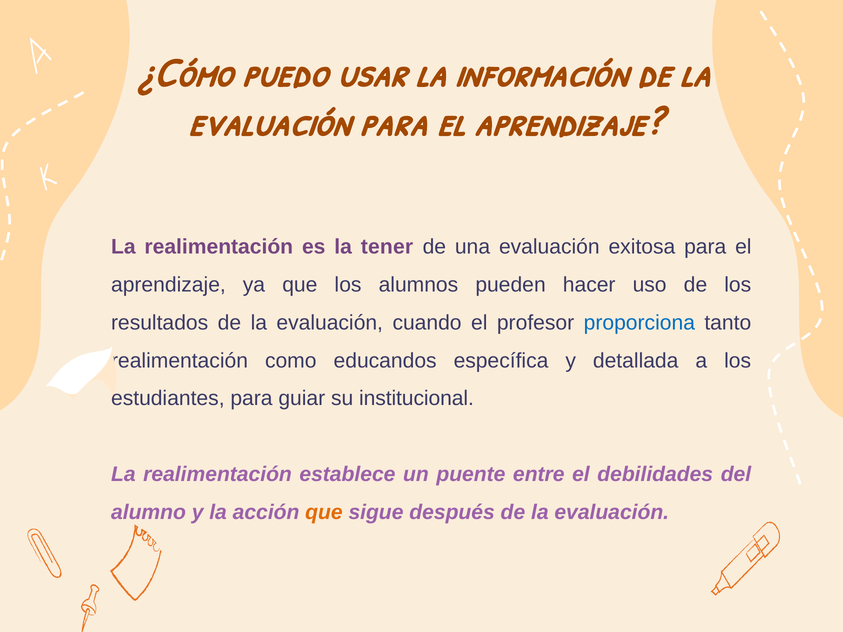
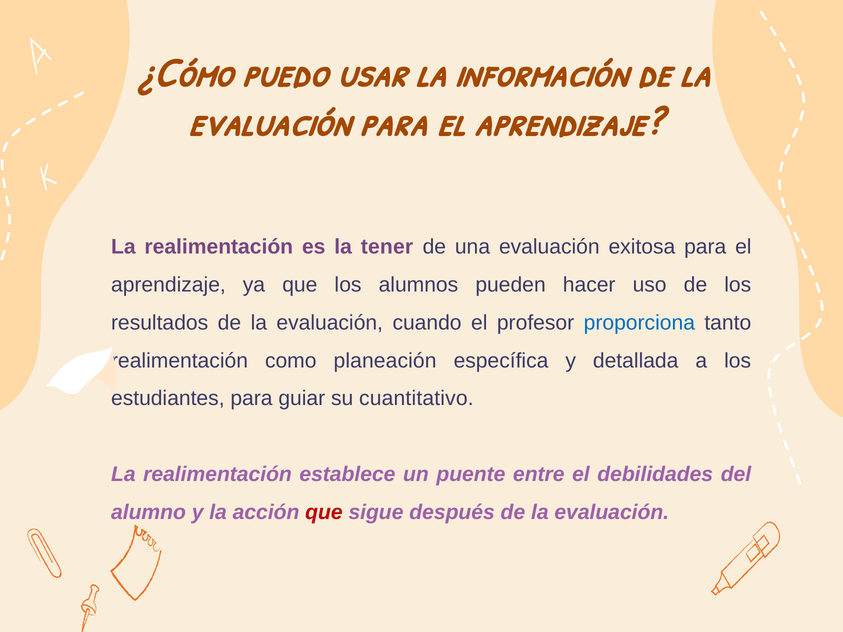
educandos: educandos -> planeación
institucional: institucional -> cuantitativo
que at (324, 512) colour: orange -> red
